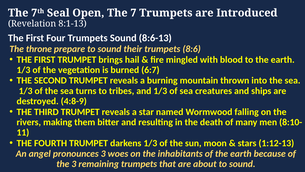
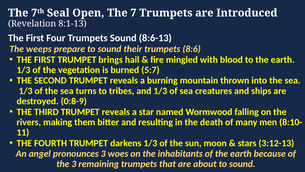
throne: throne -> weeps
6:7: 6:7 -> 5:7
4:8-9: 4:8-9 -> 0:8-9
1:12-13: 1:12-13 -> 3:12-13
